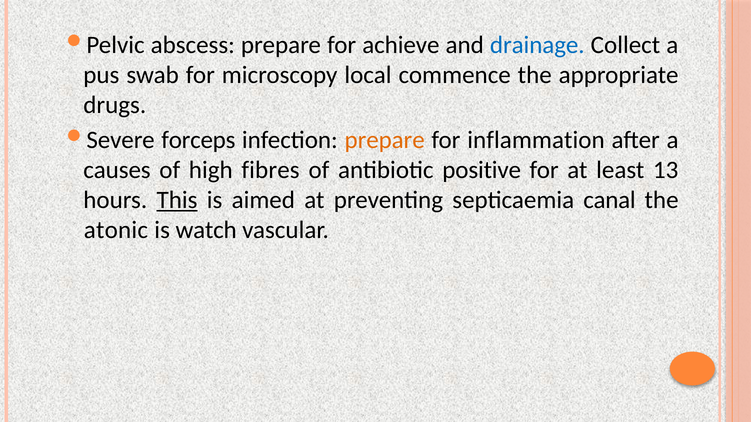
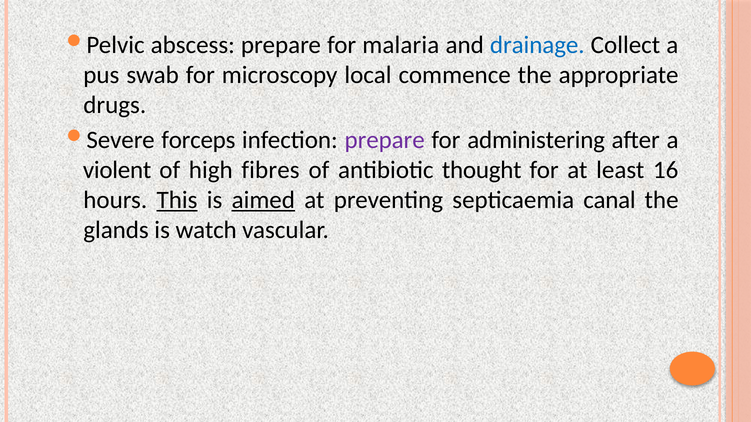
achieve: achieve -> malaria
prepare at (385, 140) colour: orange -> purple
inflammation: inflammation -> administering
causes: causes -> violent
positive: positive -> thought
13: 13 -> 16
aimed underline: none -> present
atonic: atonic -> glands
